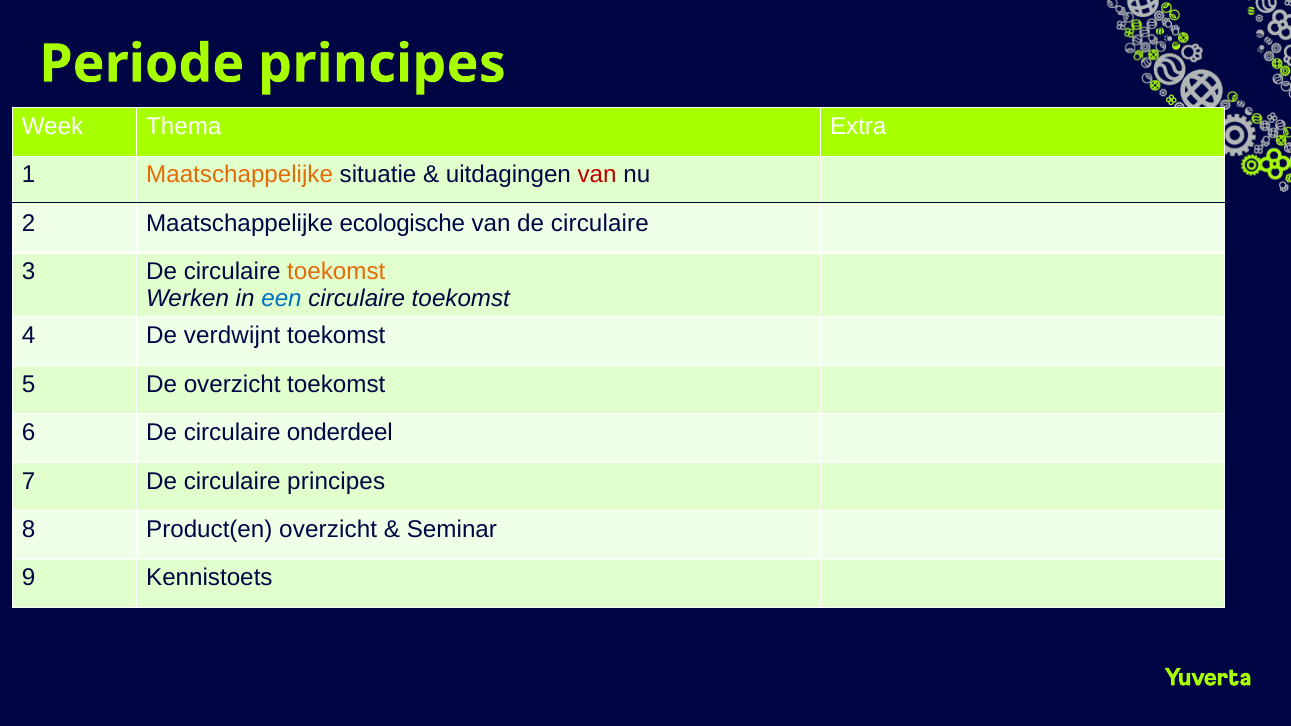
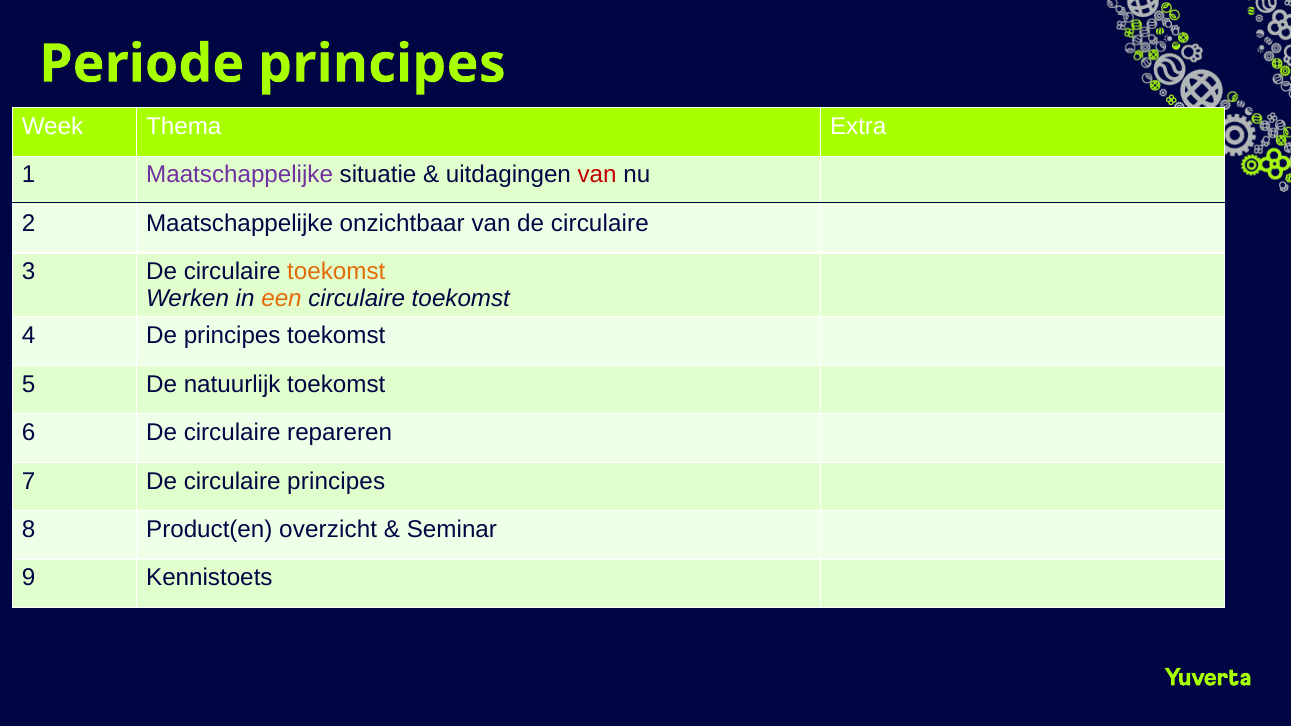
Maatschappelijke at (240, 175) colour: orange -> purple
ecologische: ecologische -> onzichtbaar
een colour: blue -> orange
De verdwijnt: verdwijnt -> principes
De overzicht: overzicht -> natuurlijk
onderdeel: onderdeel -> repareren
